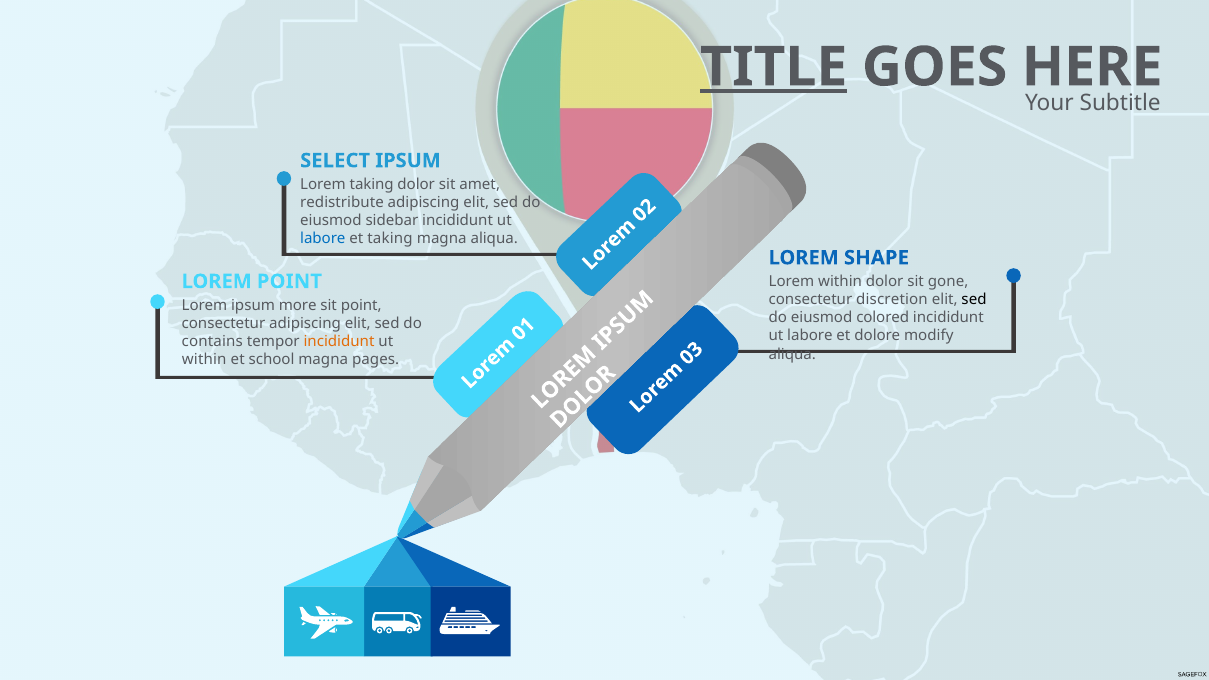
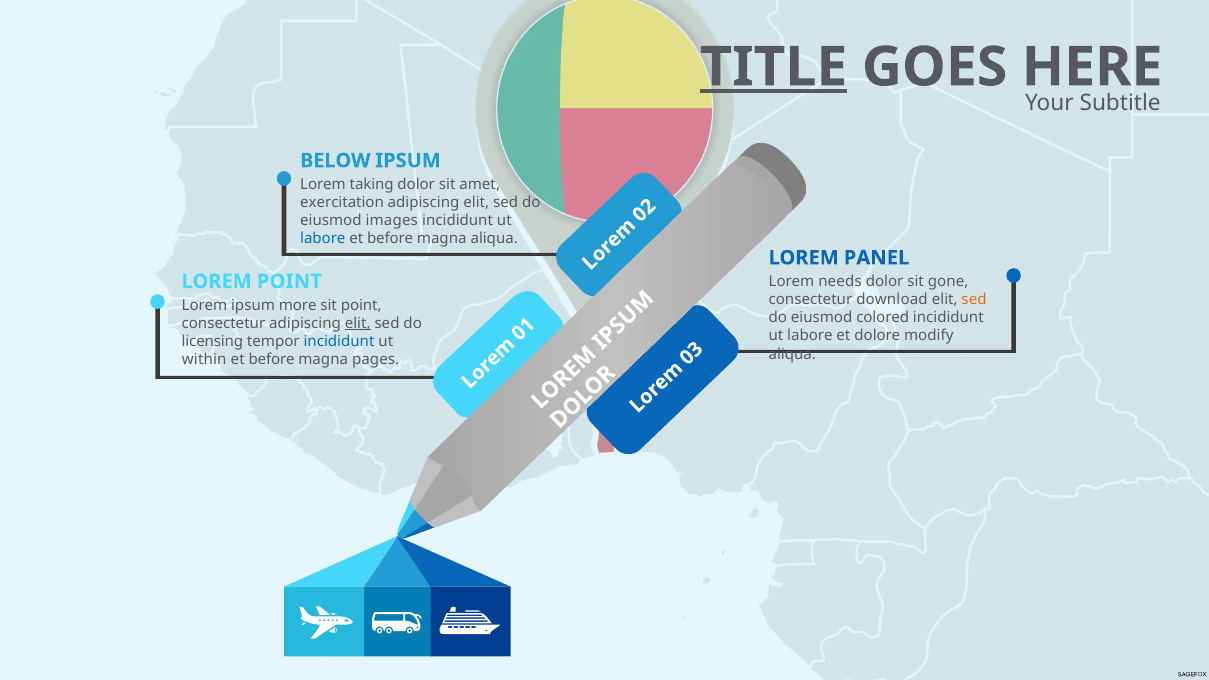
SELECT: SELECT -> BELOW
redistribute: redistribute -> exercitation
sidebar: sidebar -> images
taking at (390, 239): taking -> before
SHAPE: SHAPE -> PANEL
within at (840, 282): within -> needs
discretion: discretion -> download
sed at (974, 300) colour: black -> orange
elit at (358, 323) underline: none -> present
contains: contains -> licensing
incididunt at (339, 342) colour: orange -> blue
school at (272, 360): school -> before
